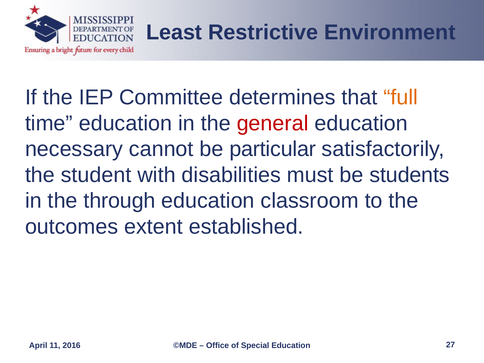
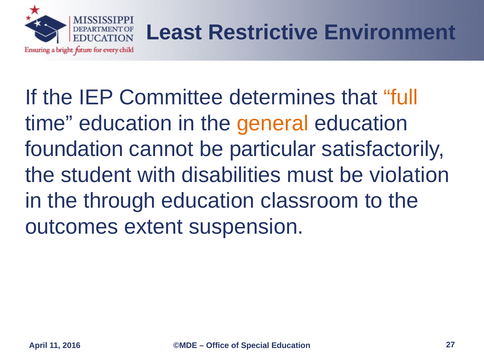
general colour: red -> orange
necessary: necessary -> foundation
students: students -> violation
established: established -> suspension
